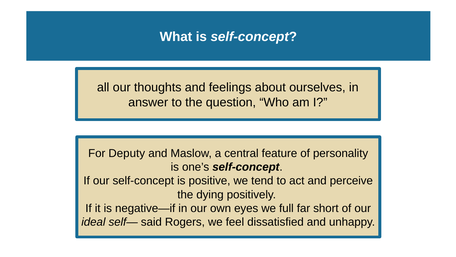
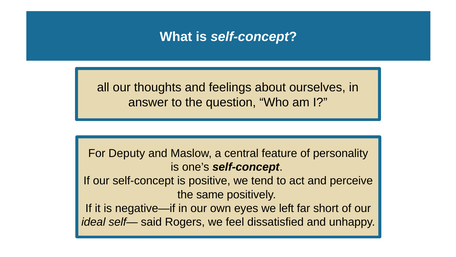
dying: dying -> same
full: full -> left
